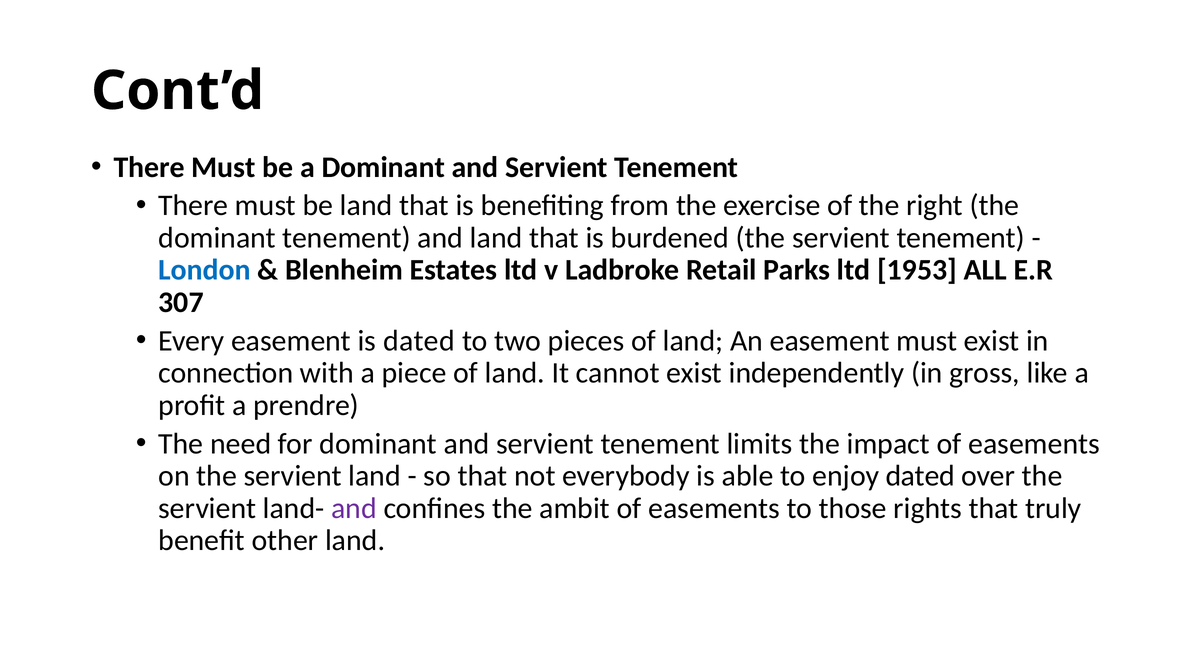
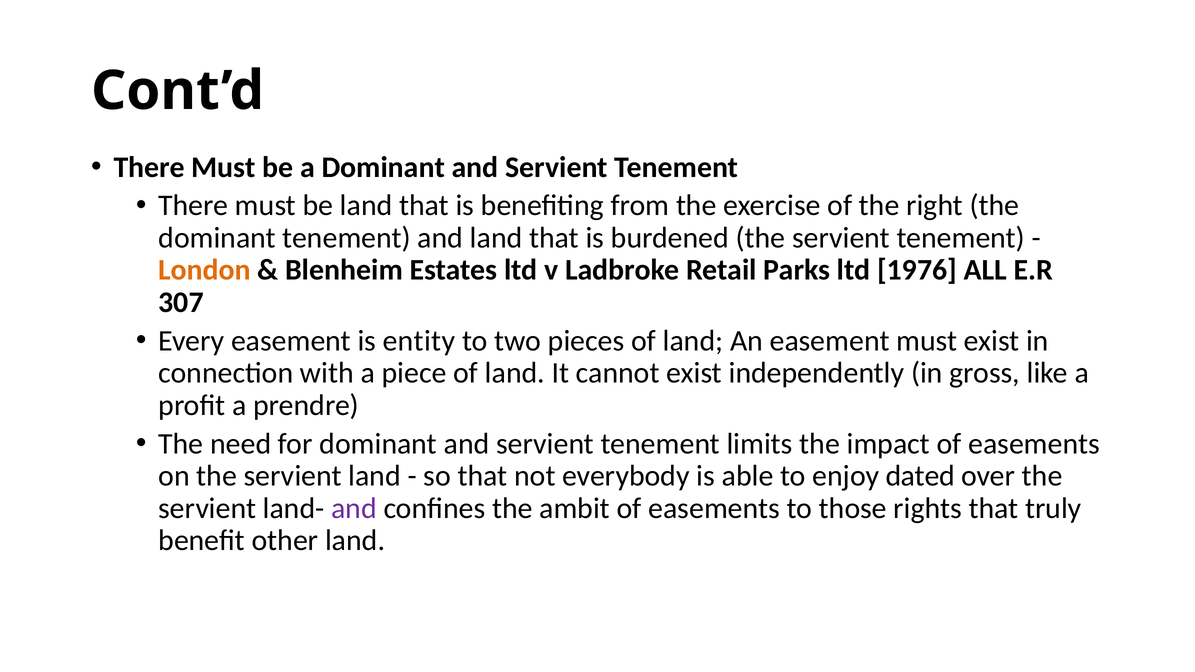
London colour: blue -> orange
1953: 1953 -> 1976
is dated: dated -> entity
